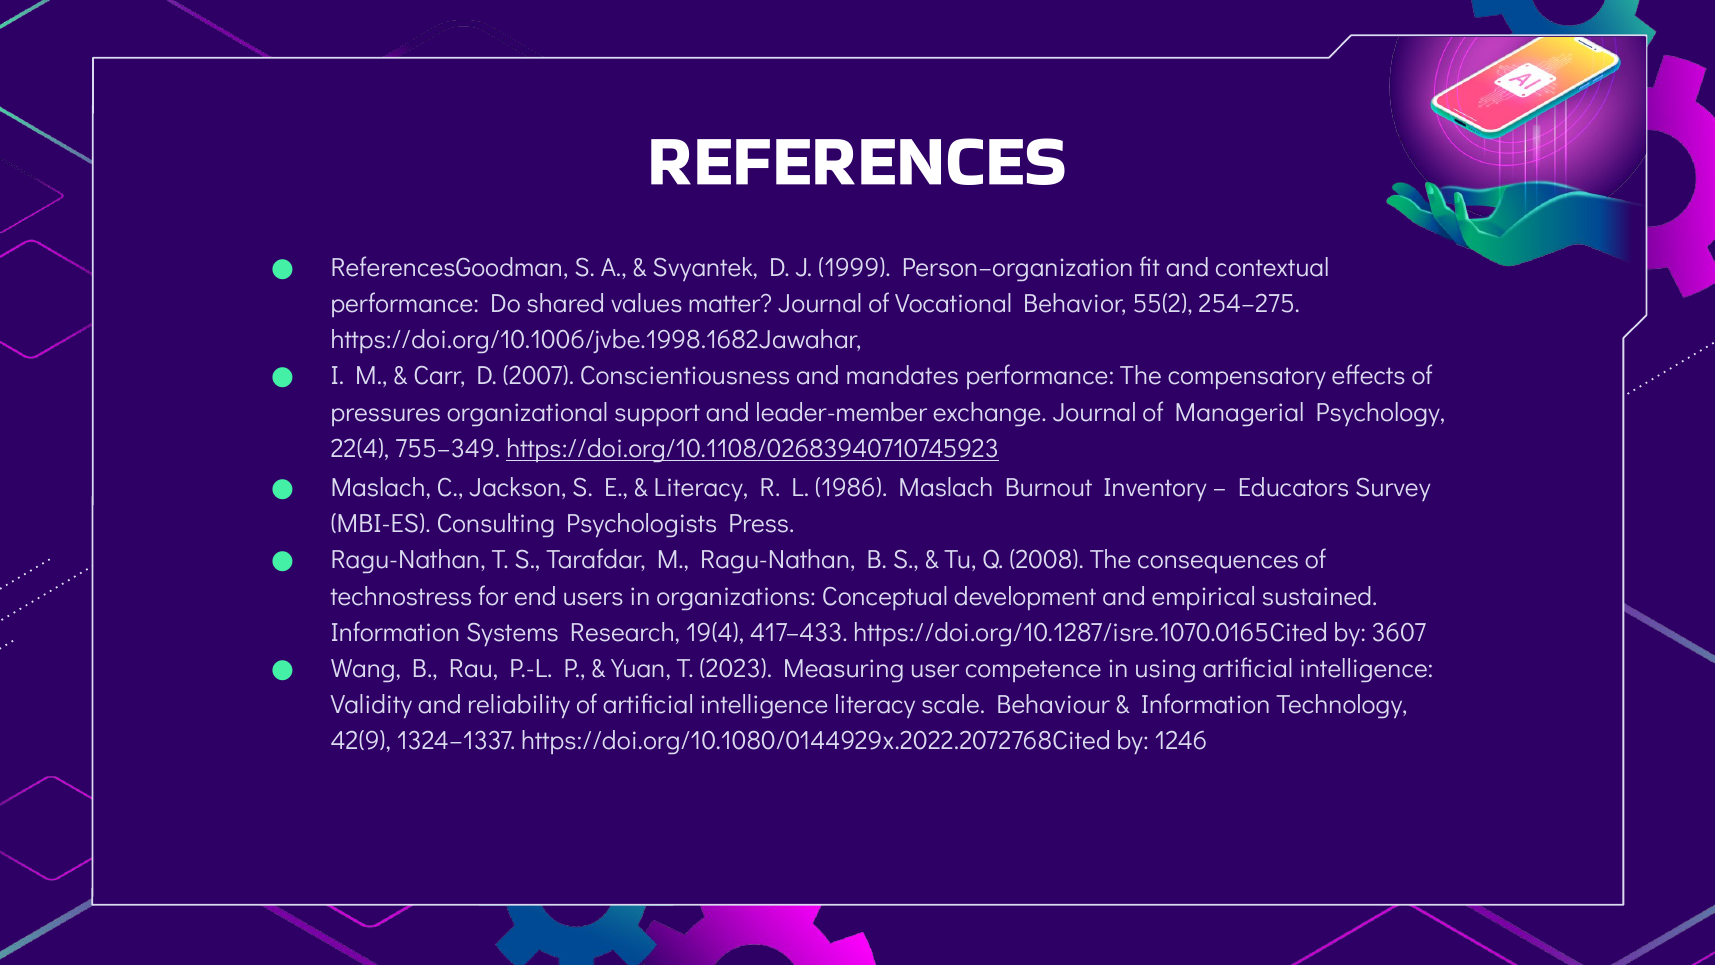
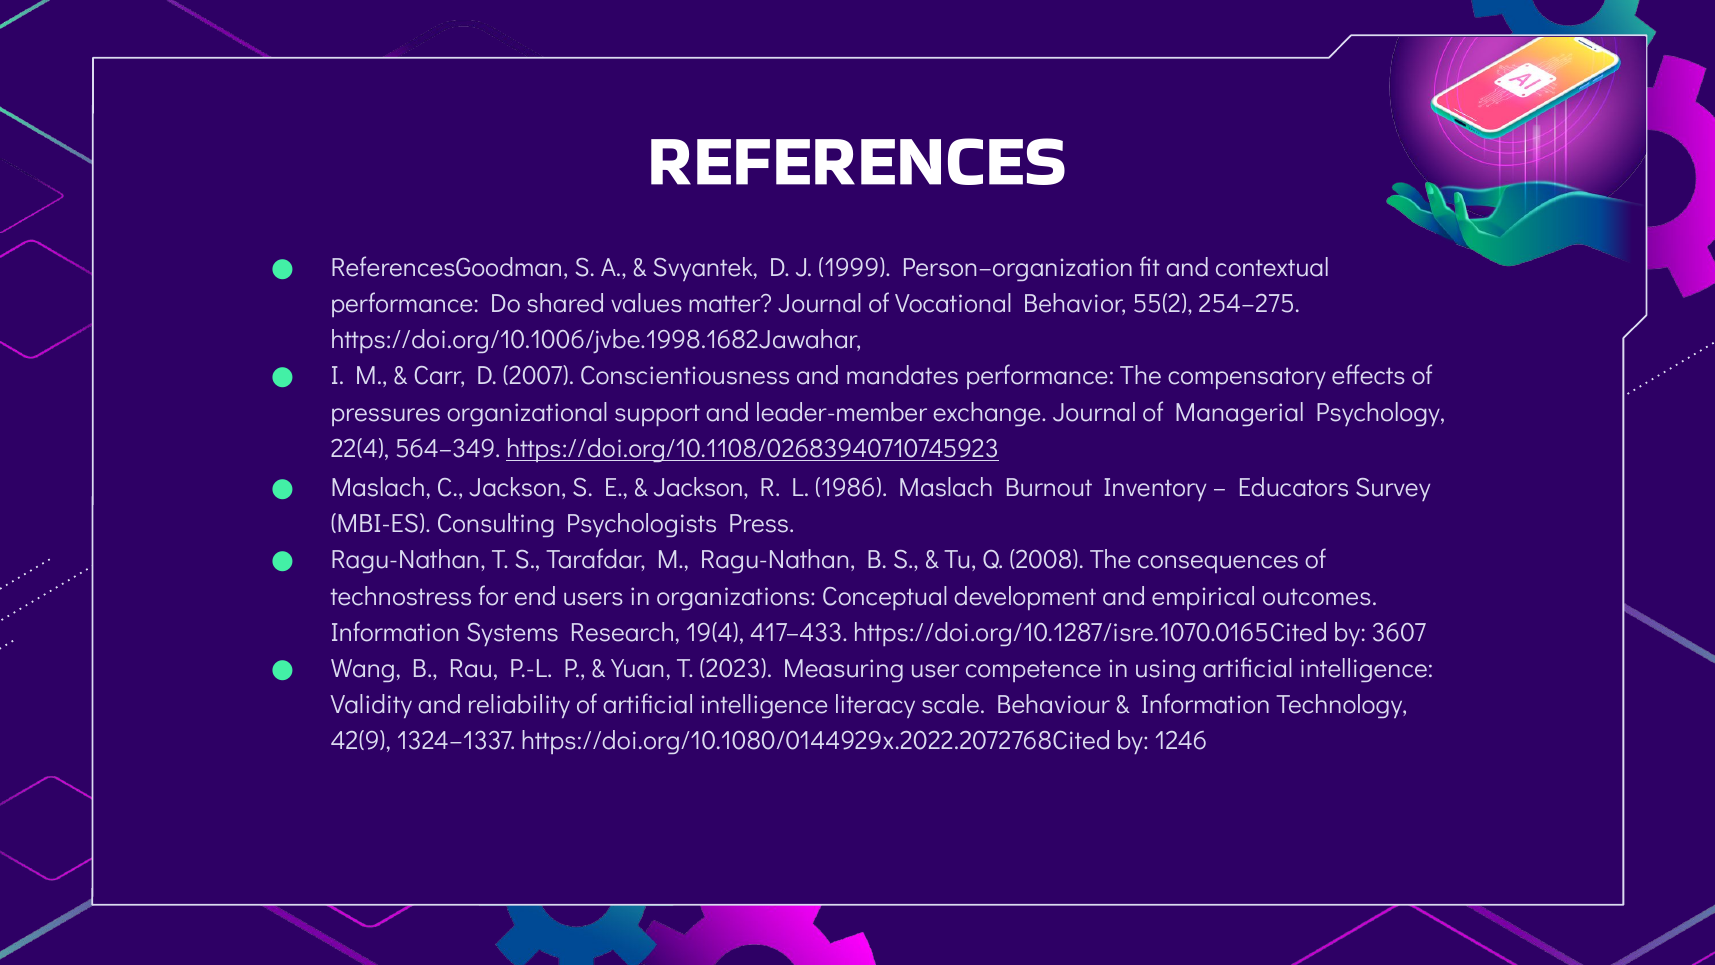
755–349: 755–349 -> 564–349
Literacy at (701, 488): Literacy -> Jackson
sustained: sustained -> outcomes
